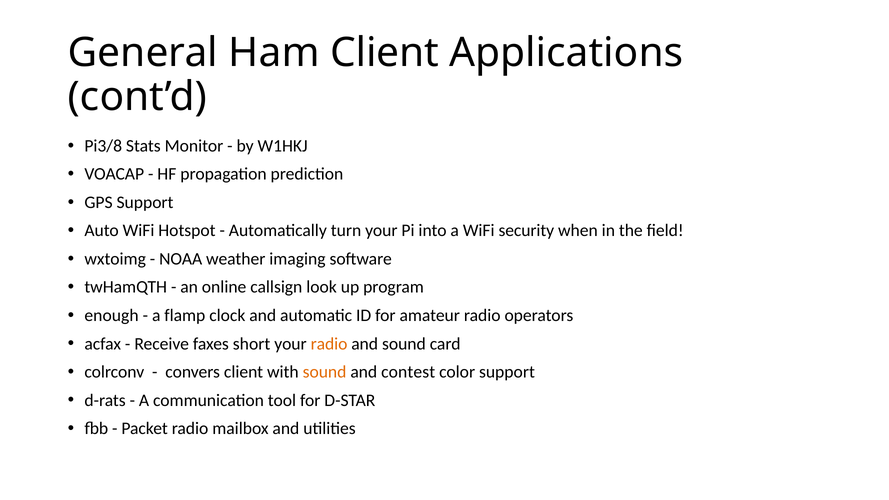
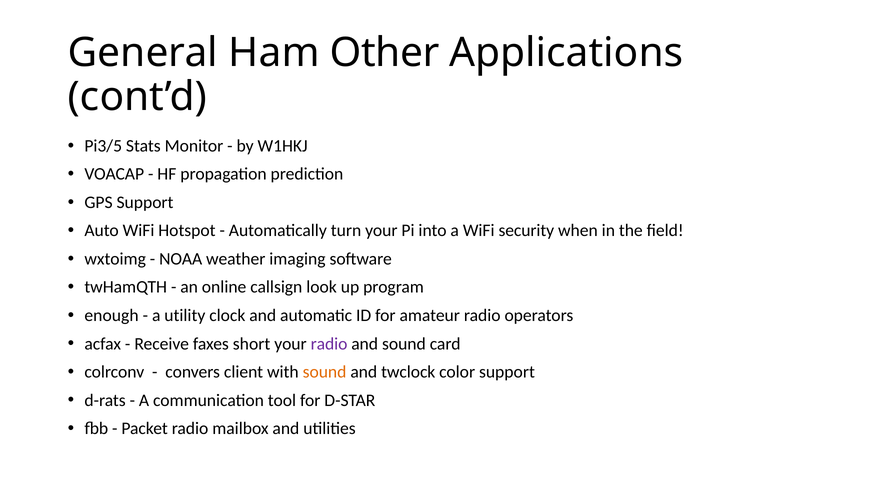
Ham Client: Client -> Other
Pi3/8: Pi3/8 -> Pi3/5
flamp: flamp -> utility
radio at (329, 344) colour: orange -> purple
contest: contest -> twclock
